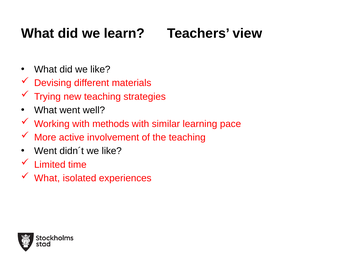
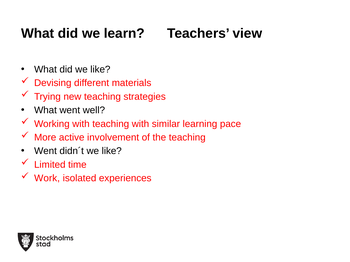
with methods: methods -> teaching
What at (47, 179): What -> Work
